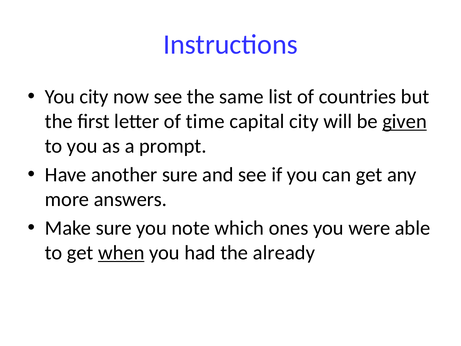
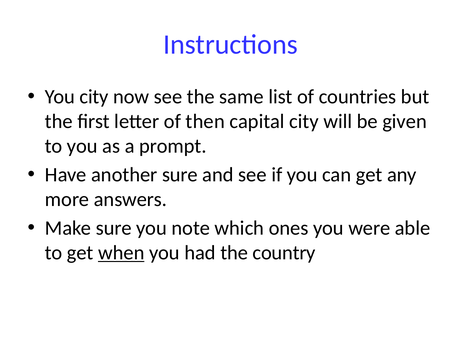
time: time -> then
given underline: present -> none
already: already -> country
